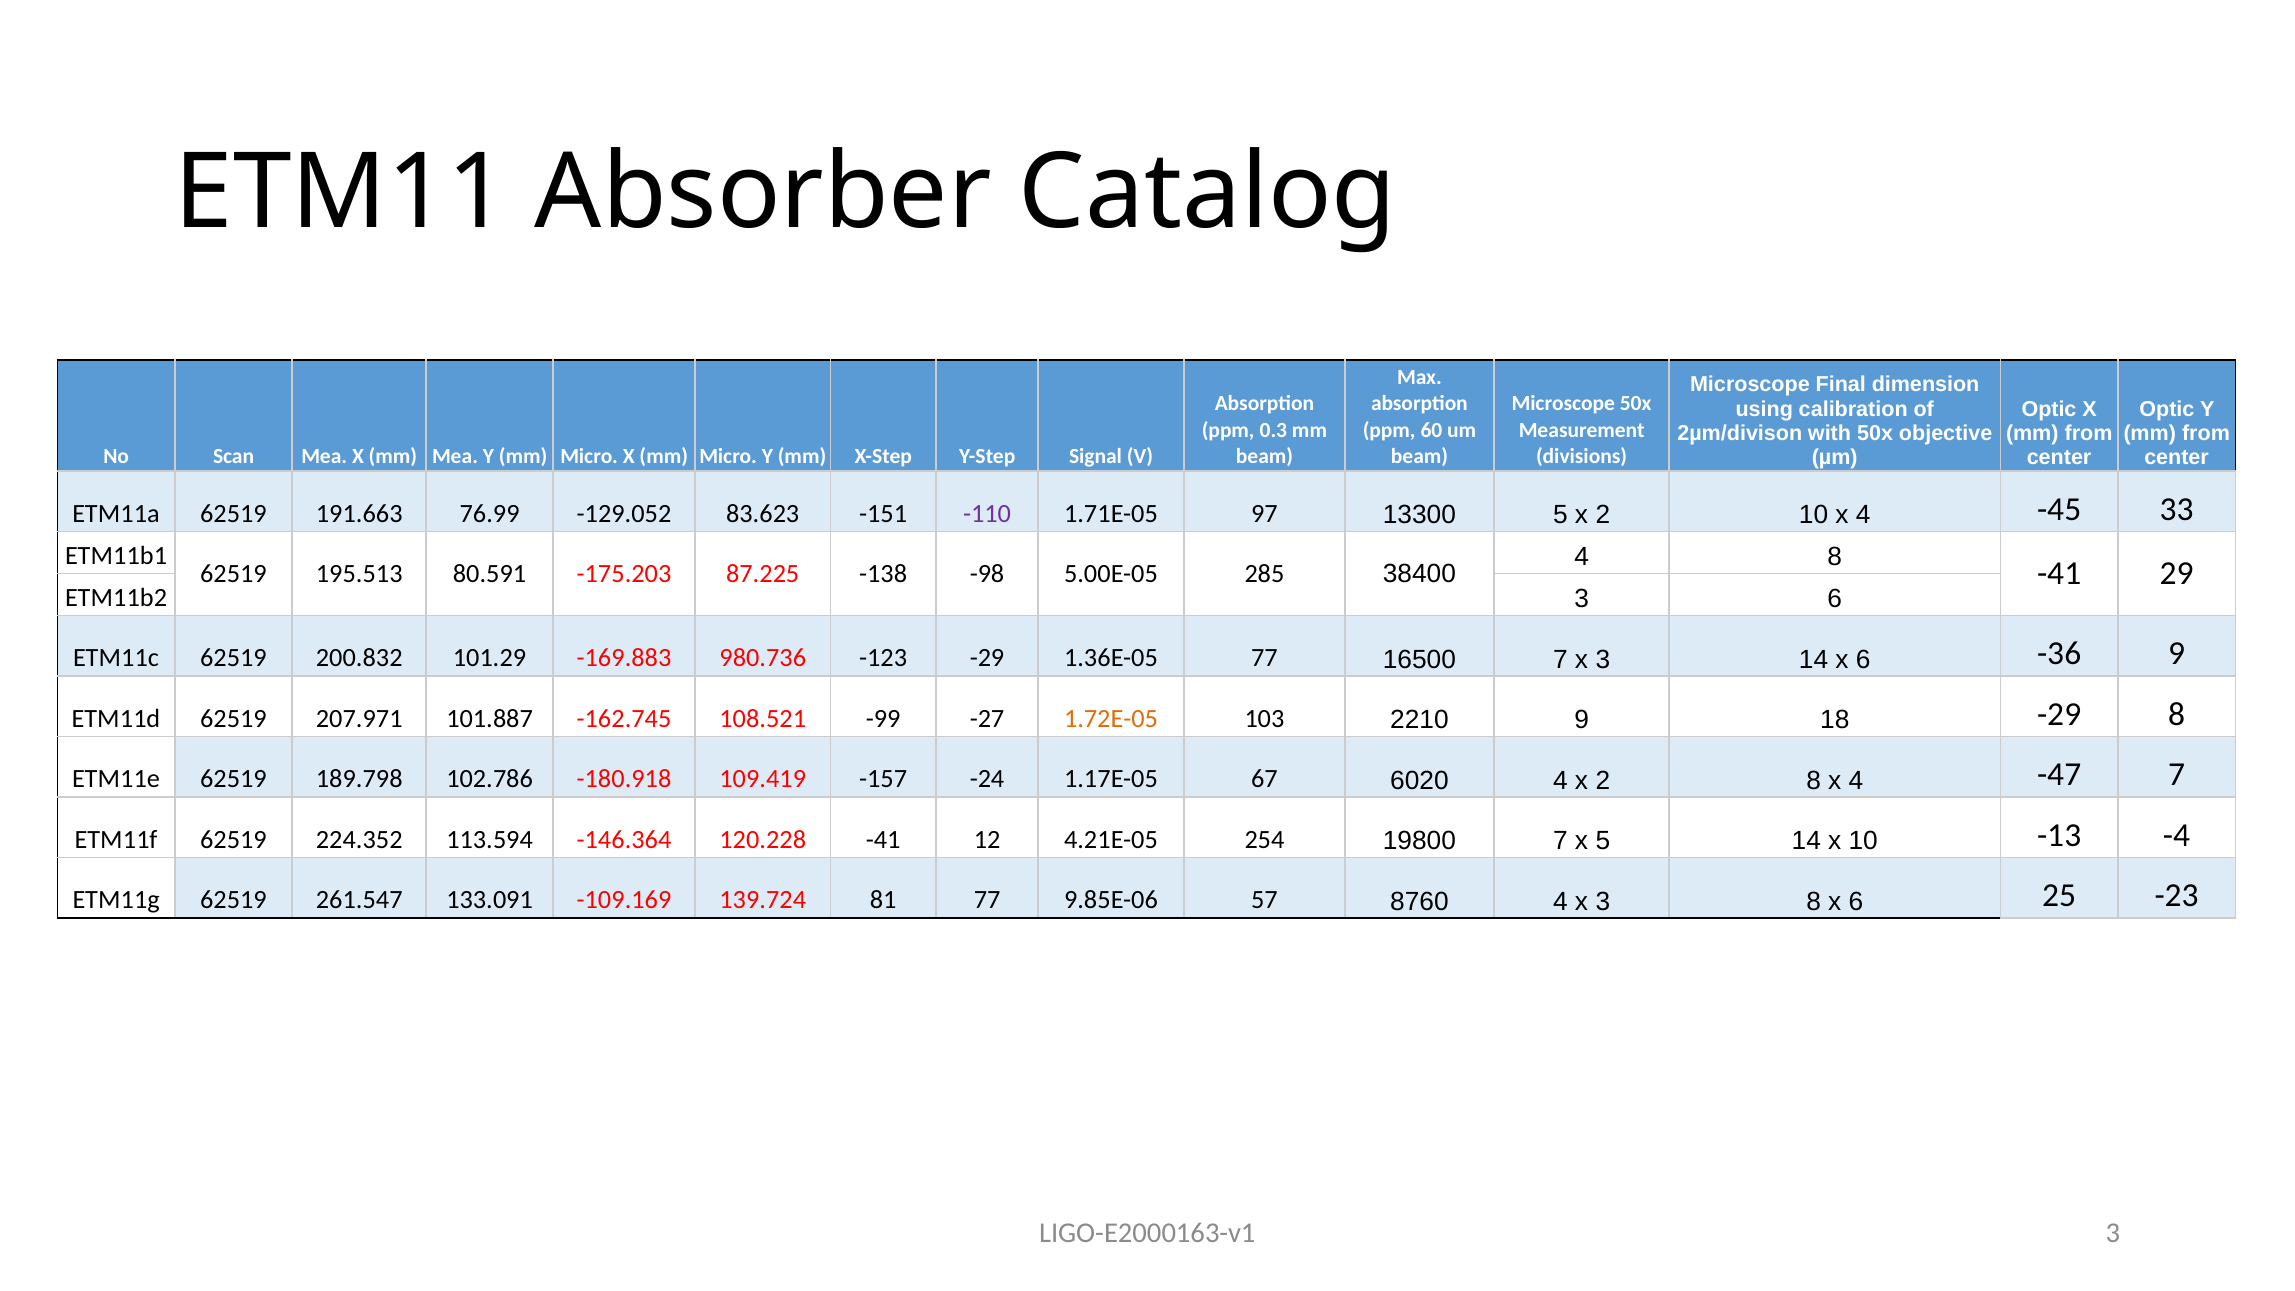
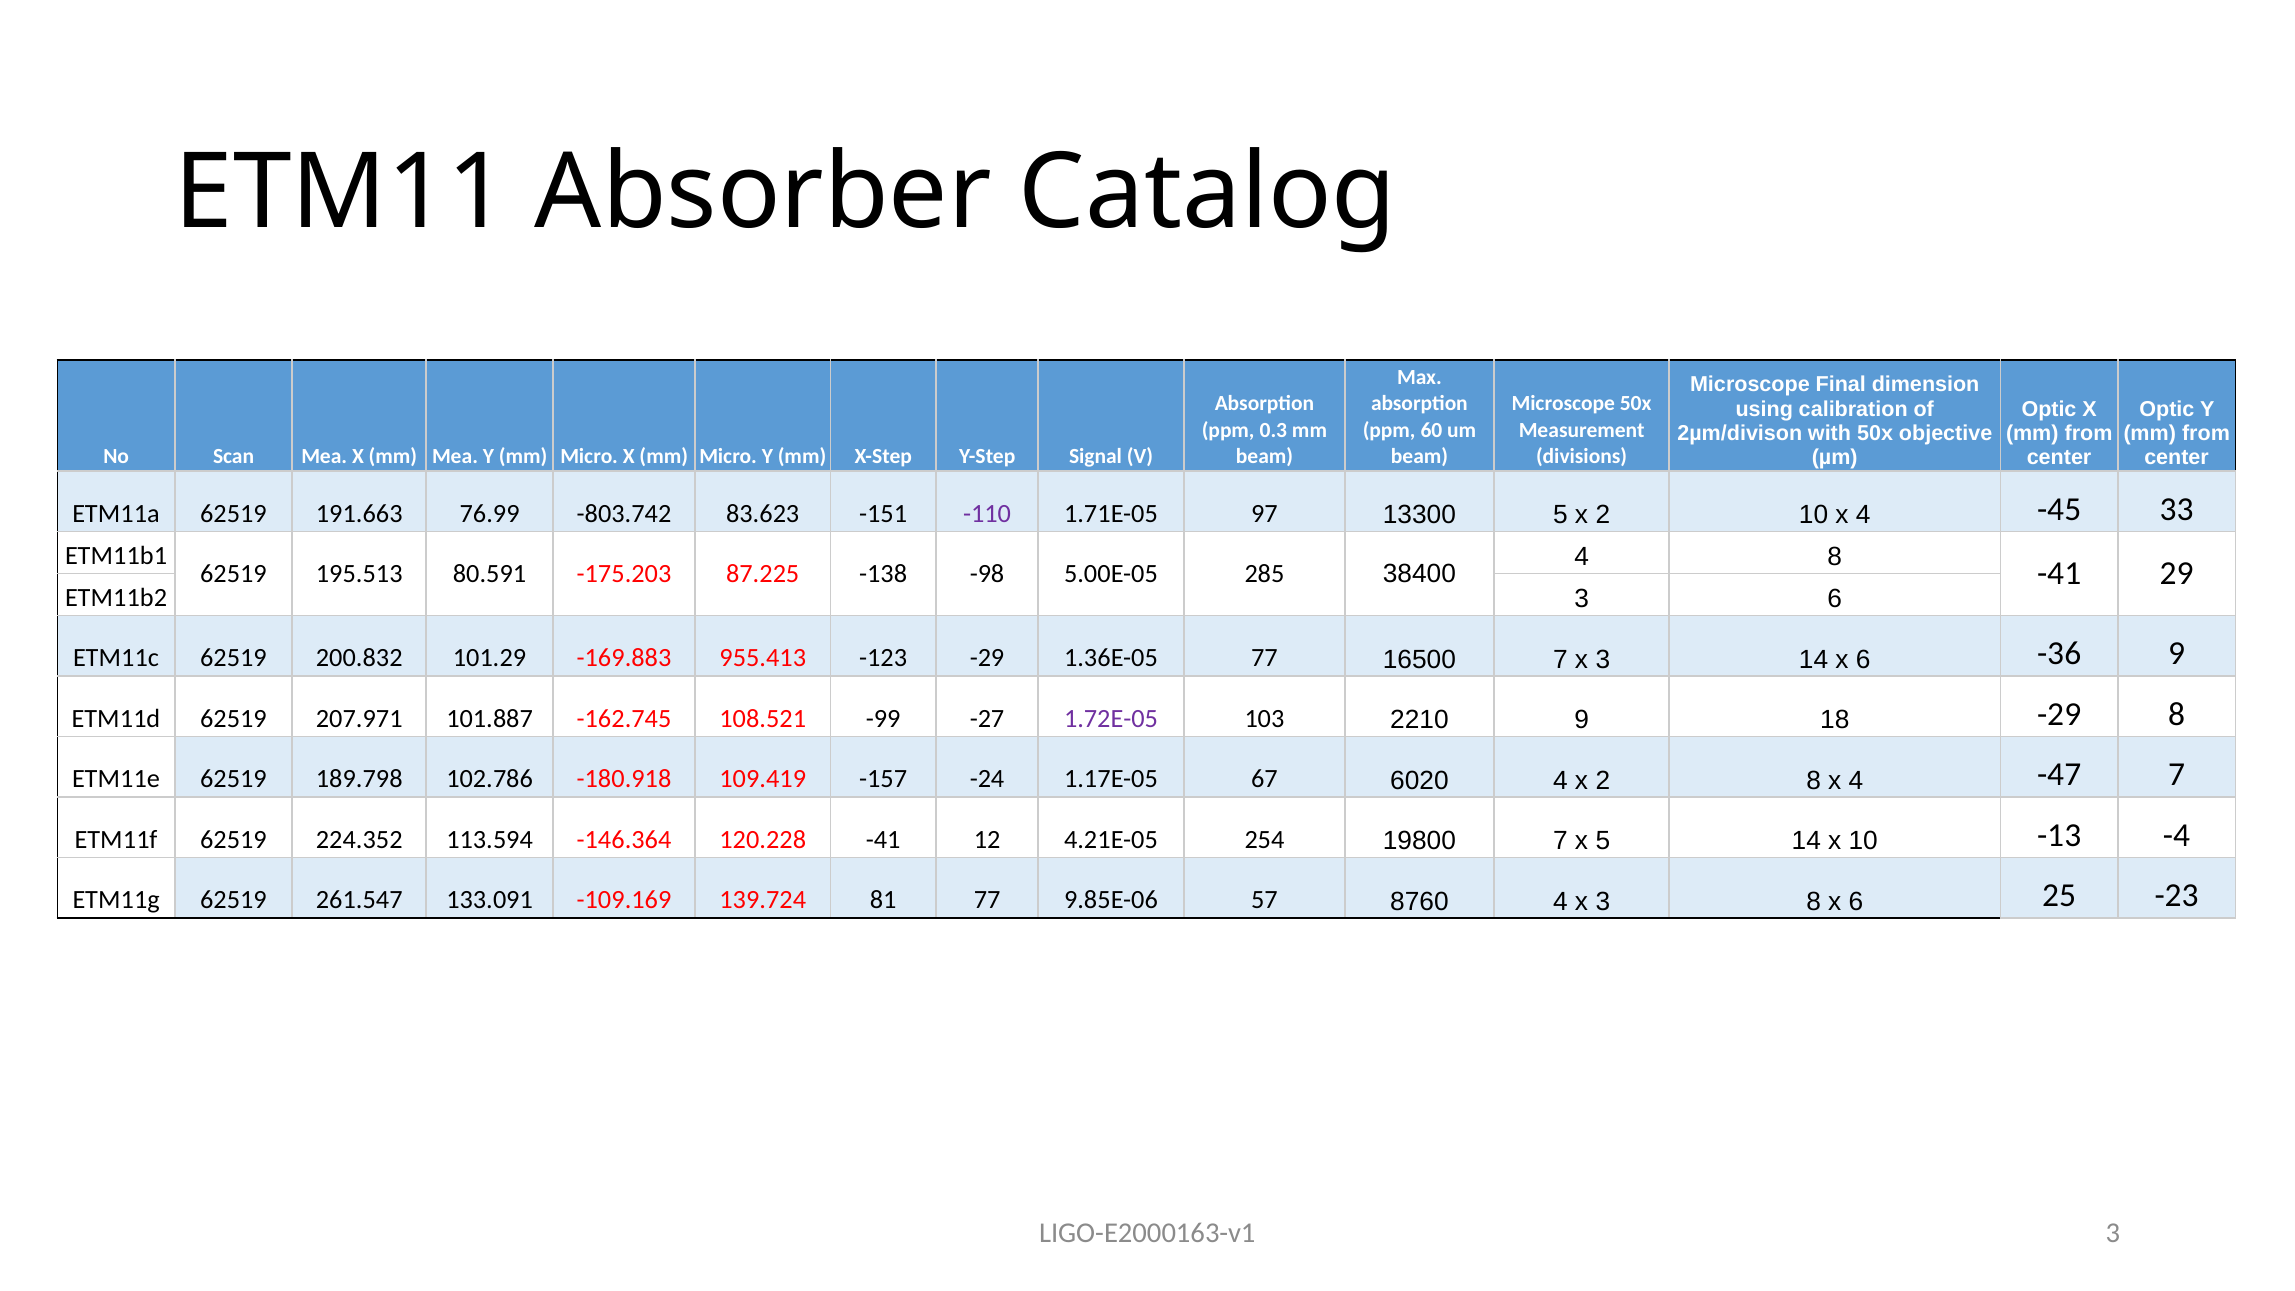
-129.052: -129.052 -> -803.742
980.736: 980.736 -> 955.413
1.72E-05 colour: orange -> purple
